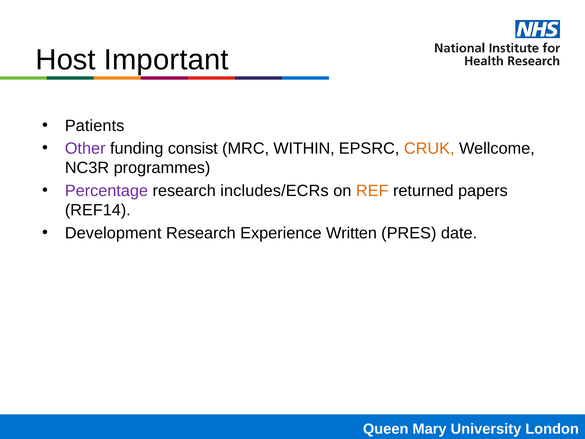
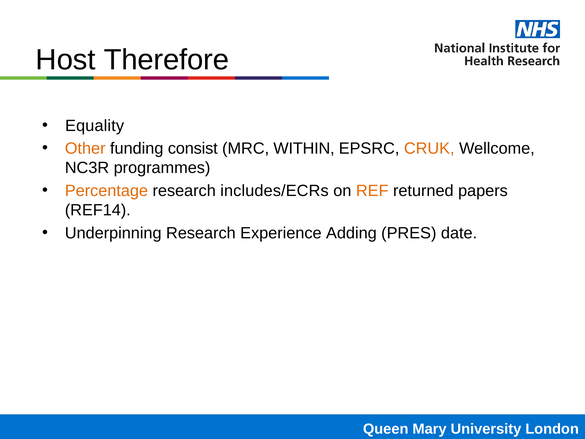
Important: Important -> Therefore
Patients: Patients -> Equality
Other colour: purple -> orange
Percentage colour: purple -> orange
Development: Development -> Underpinning
Written: Written -> Adding
